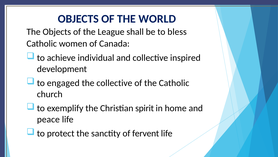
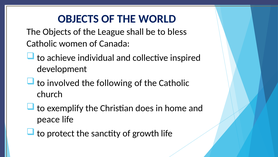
engaged: engaged -> involved
the collective: collective -> following
spirit: spirit -> does
fervent: fervent -> growth
